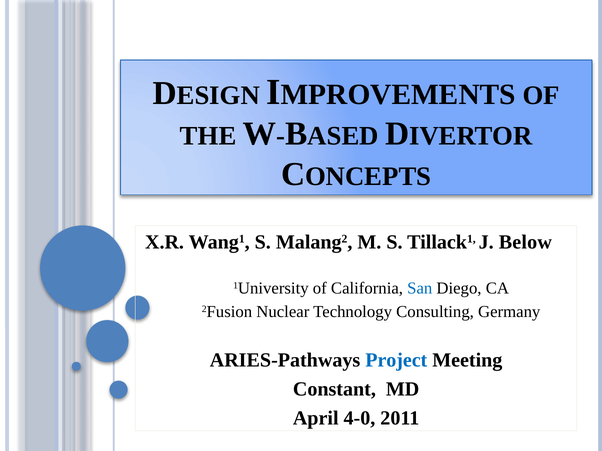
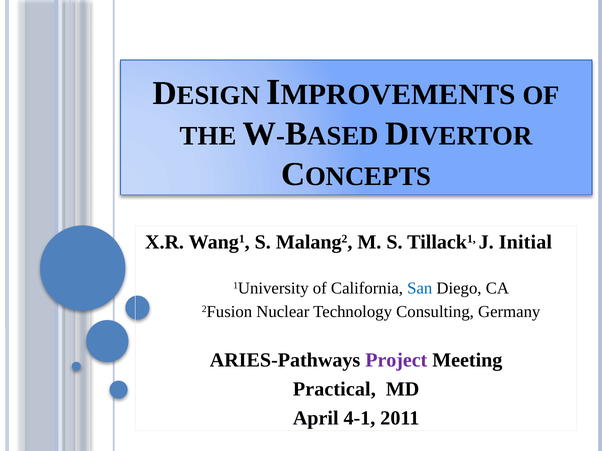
Below: Below -> Initial
Project colour: blue -> purple
Constant: Constant -> Practical
4-0: 4-0 -> 4-1
